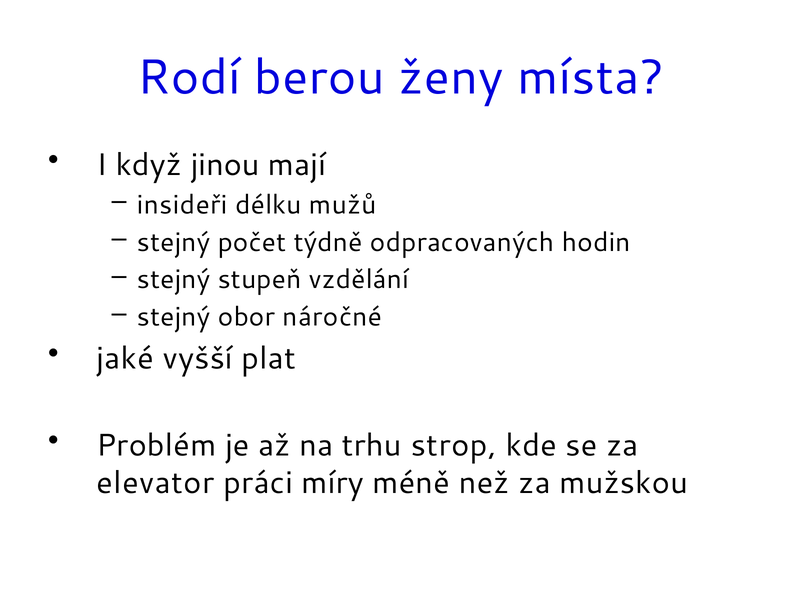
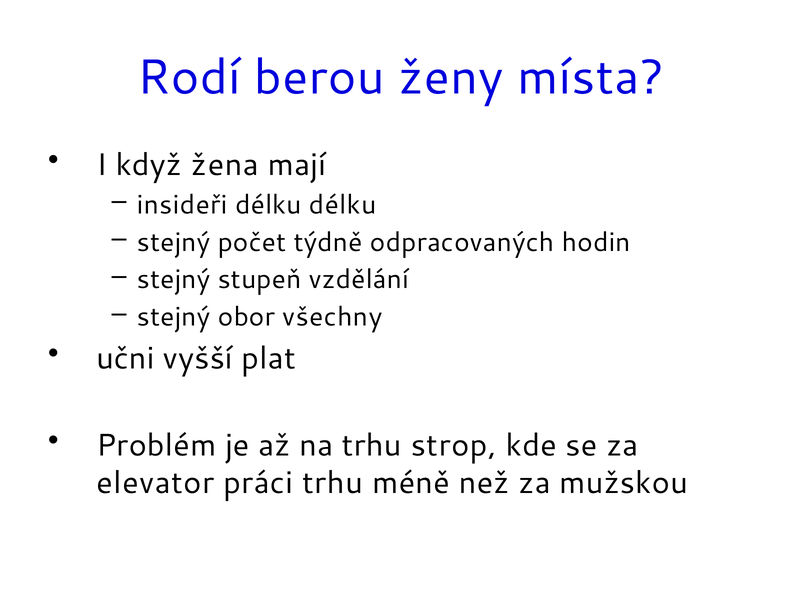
jinou: jinou -> žena
délku mužů: mužů -> délku
náročné: náročné -> všechny
jaké: jaké -> učni
práci míry: míry -> trhu
